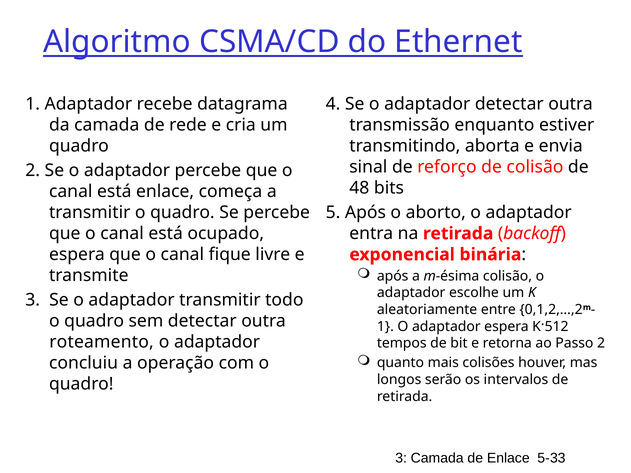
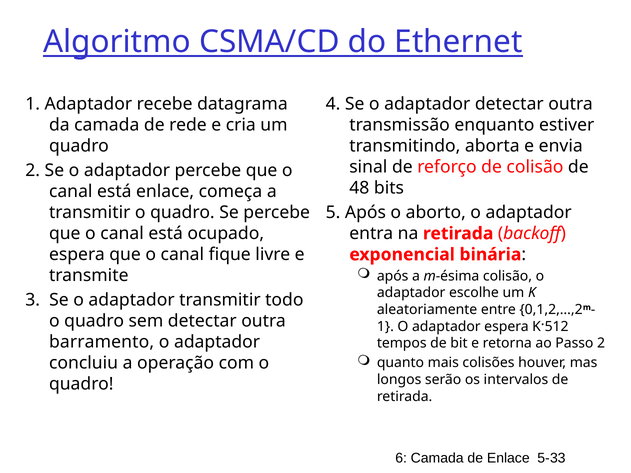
roteamento: roteamento -> barramento
3 at (401, 458): 3 -> 6
